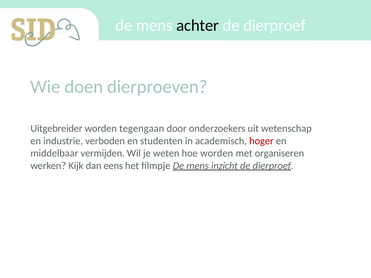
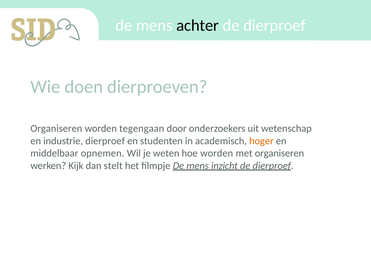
Uitgebreider at (56, 129): Uitgebreider -> Organiseren
industrie verboden: verboden -> dierproef
hoger colour: red -> orange
vermijden: vermijden -> opnemen
eens: eens -> stelt
